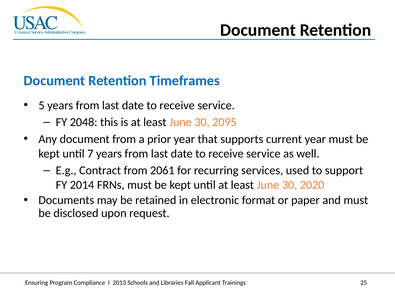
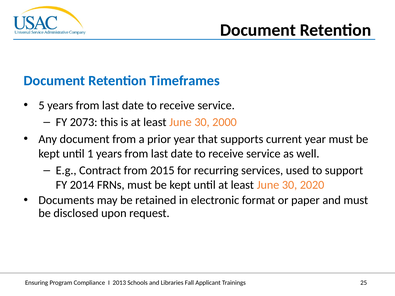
2048: 2048 -> 2073
2095: 2095 -> 2000
7: 7 -> 1
2061: 2061 -> 2015
